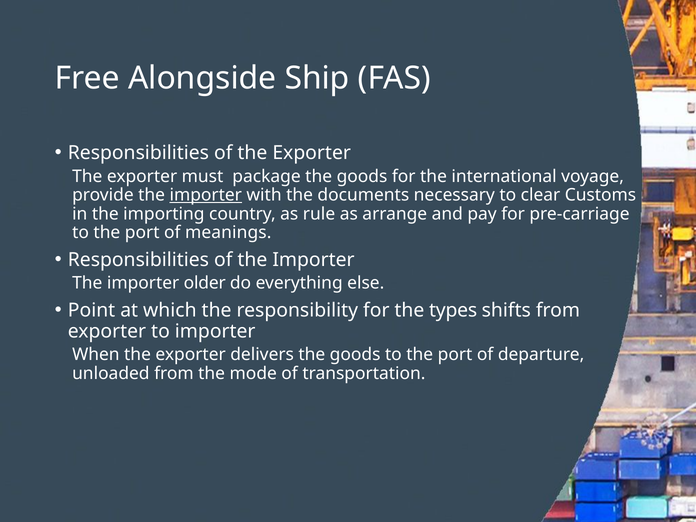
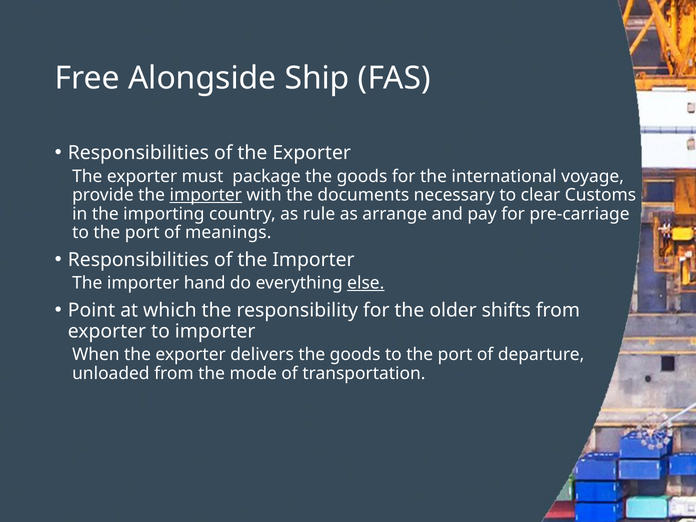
older: older -> hand
else underline: none -> present
types: types -> older
